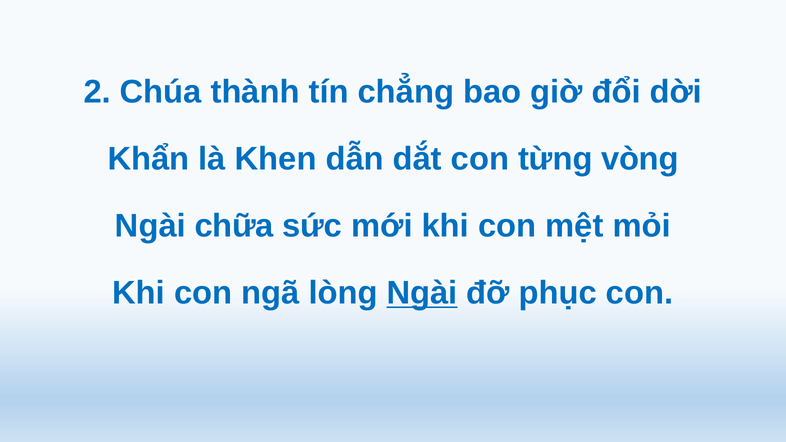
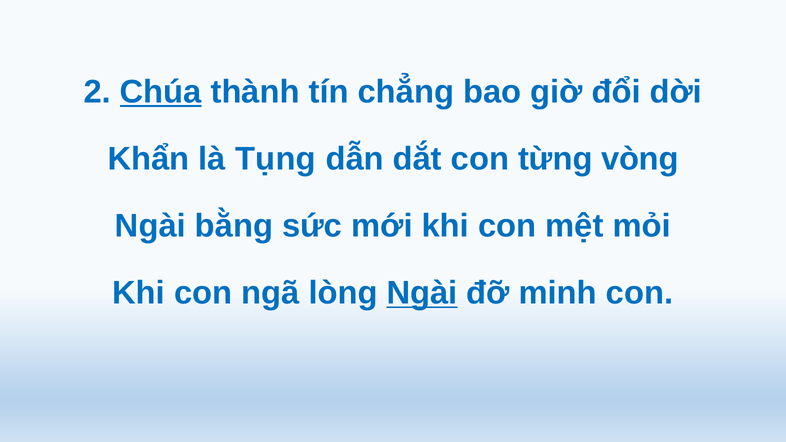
Chúa underline: none -> present
Khen: Khen -> Tụng
chữa: chữa -> bằng
phục: phục -> minh
